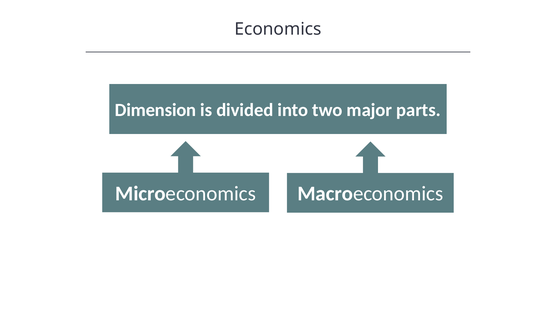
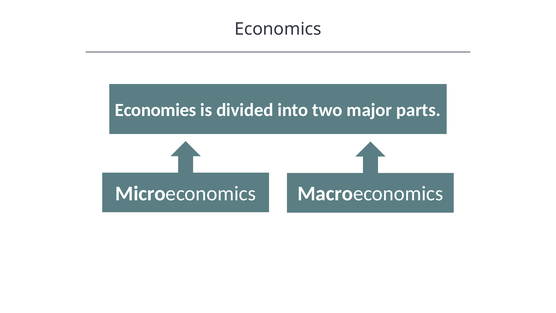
Dimension: Dimension -> Economies
